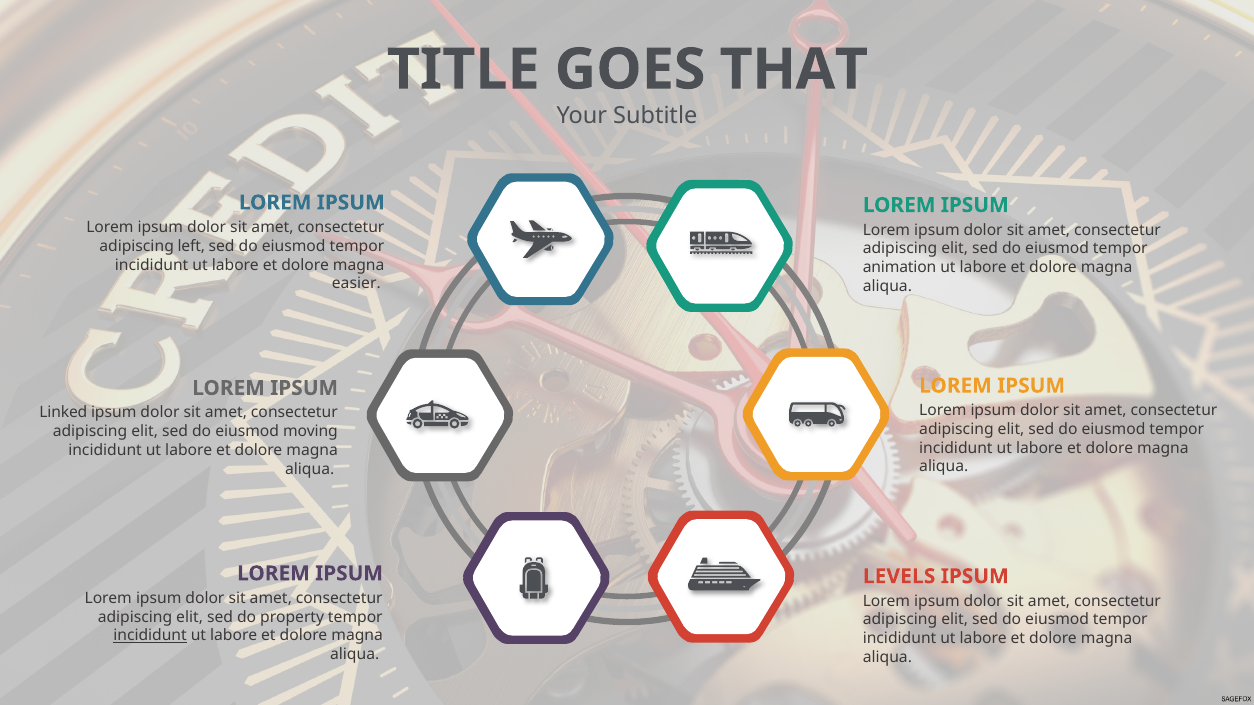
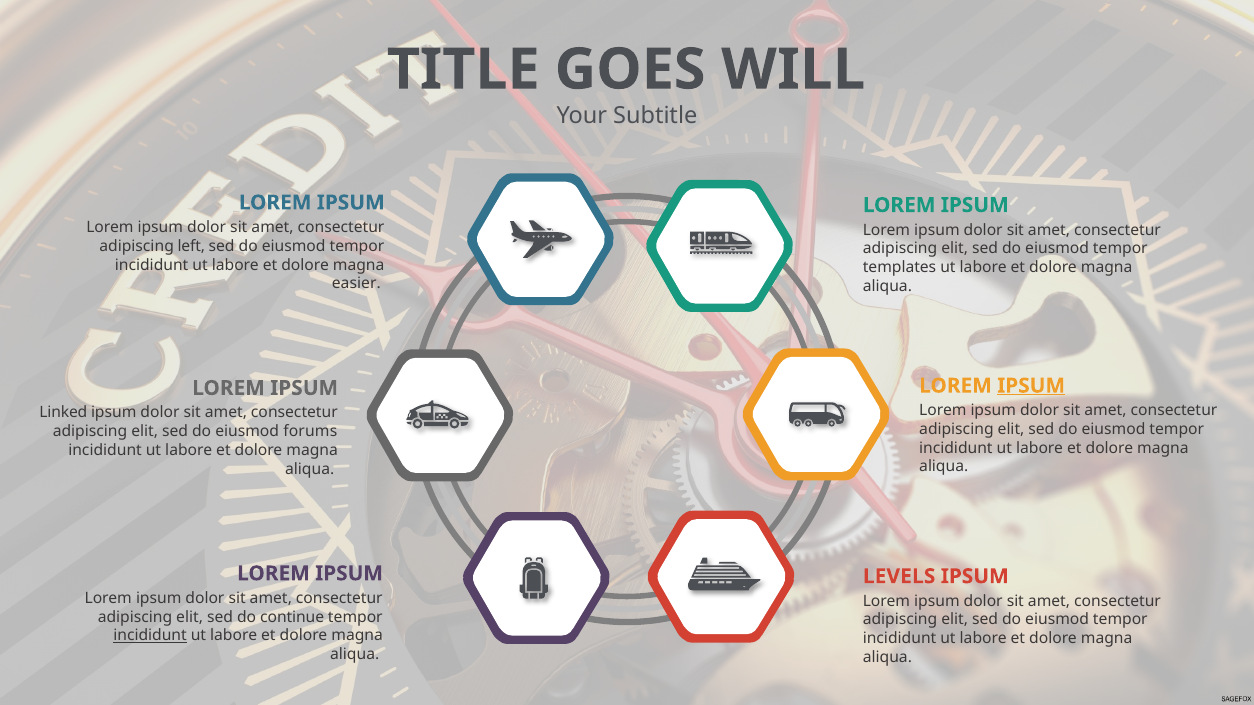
THAT: THAT -> WILL
animation: animation -> templates
IPSUM at (1031, 386) underline: none -> present
moving: moving -> forums
property: property -> continue
